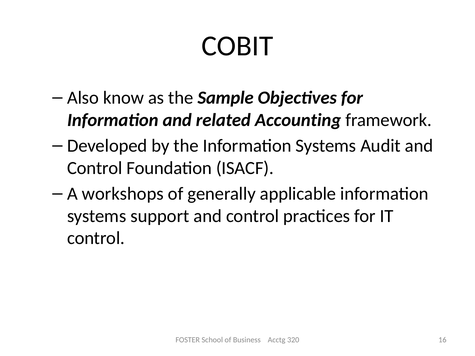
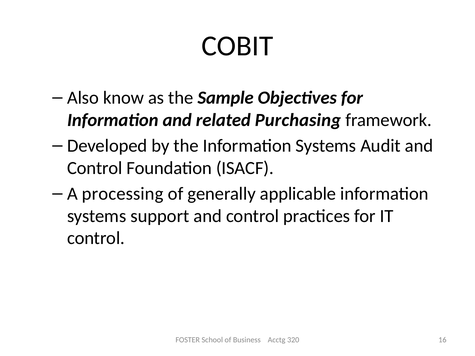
Accounting: Accounting -> Purchasing
workshops: workshops -> processing
